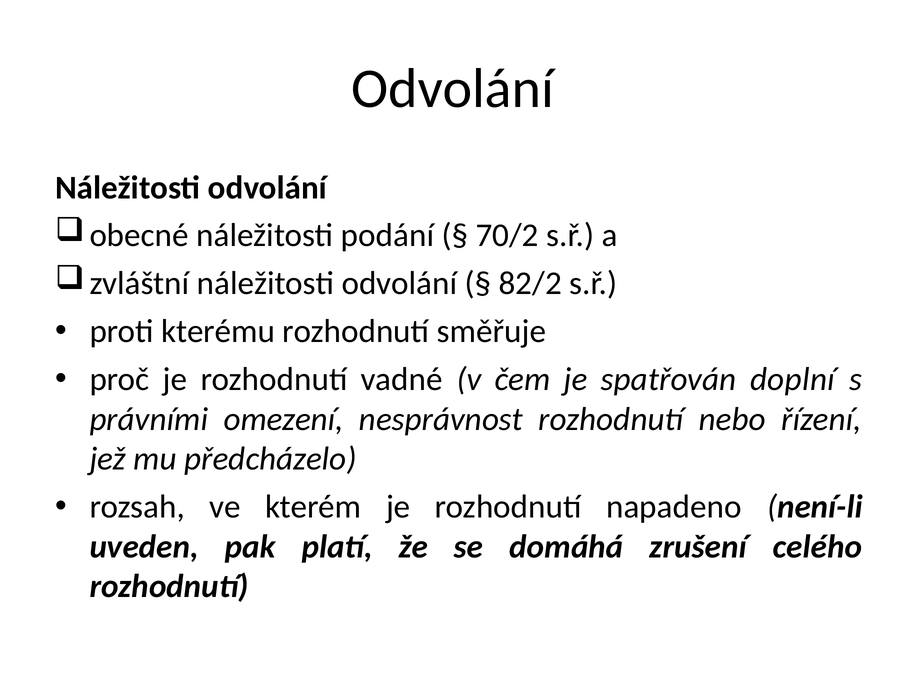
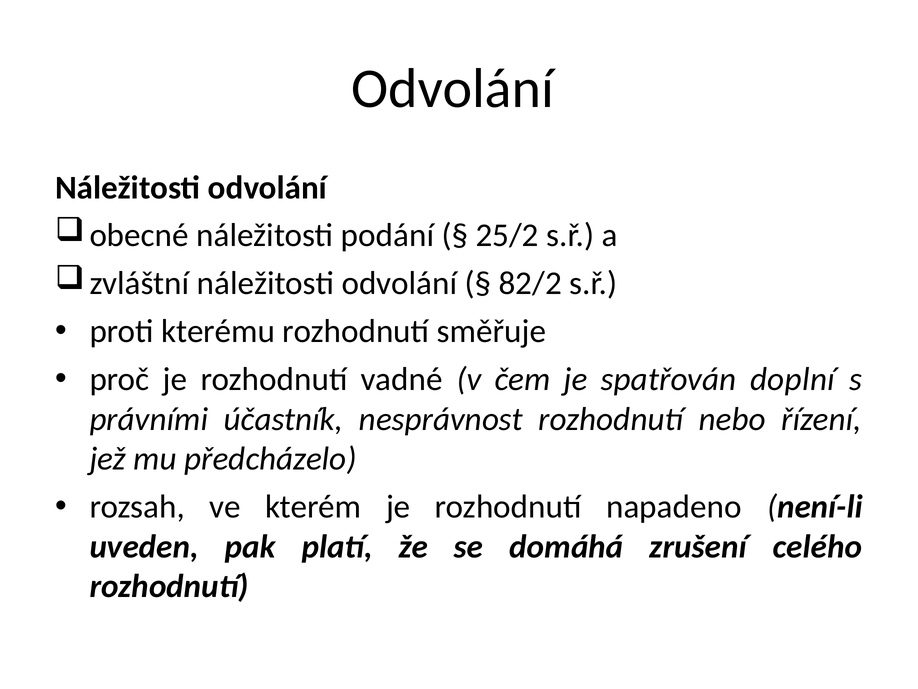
70/2: 70/2 -> 25/2
omezení: omezení -> účastník
